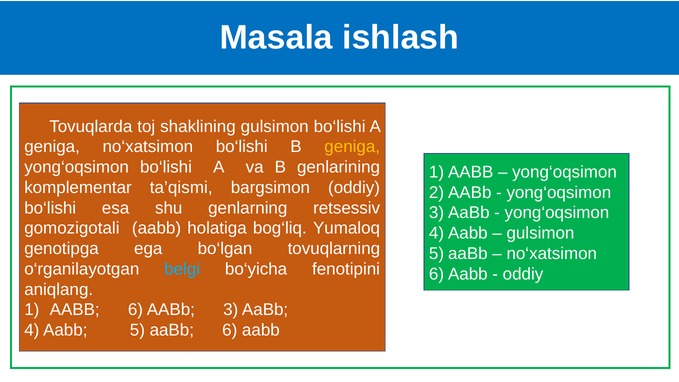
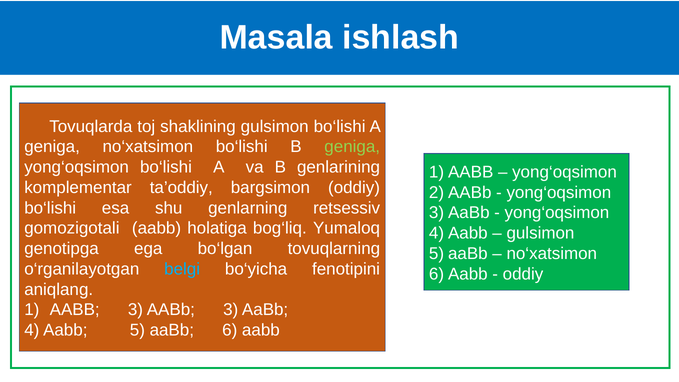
geniga at (352, 147) colour: yellow -> light green
ta’qismi: ta’qismi -> ta’oddiy
6 at (135, 310): 6 -> 3
